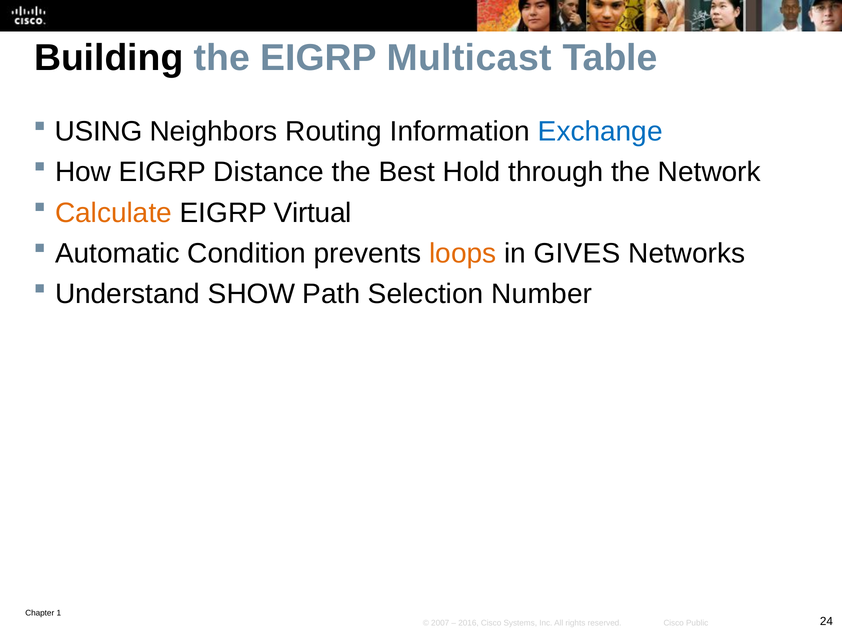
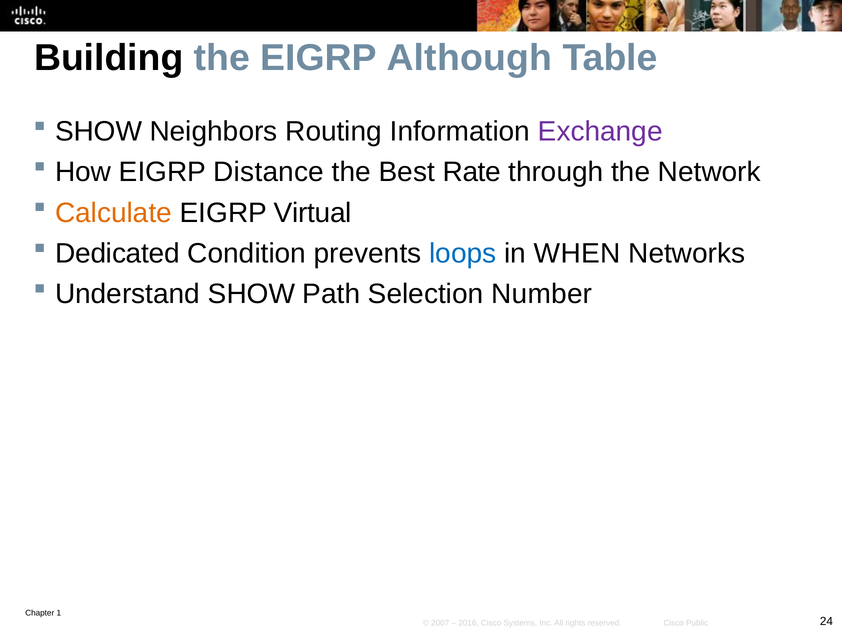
Multicast: Multicast -> Although
USING at (99, 132): USING -> SHOW
Exchange colour: blue -> purple
Hold: Hold -> Rate
Automatic: Automatic -> Dedicated
loops colour: orange -> blue
GIVES: GIVES -> WHEN
